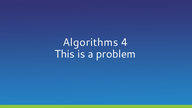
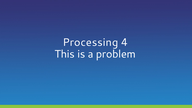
Algorithms: Algorithms -> Processing
